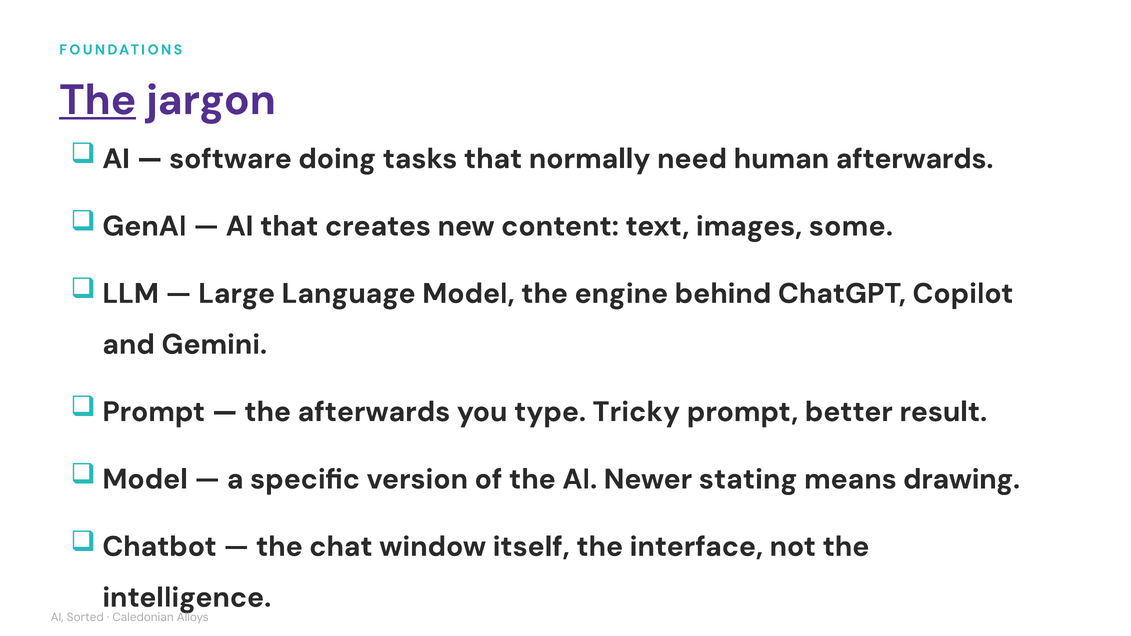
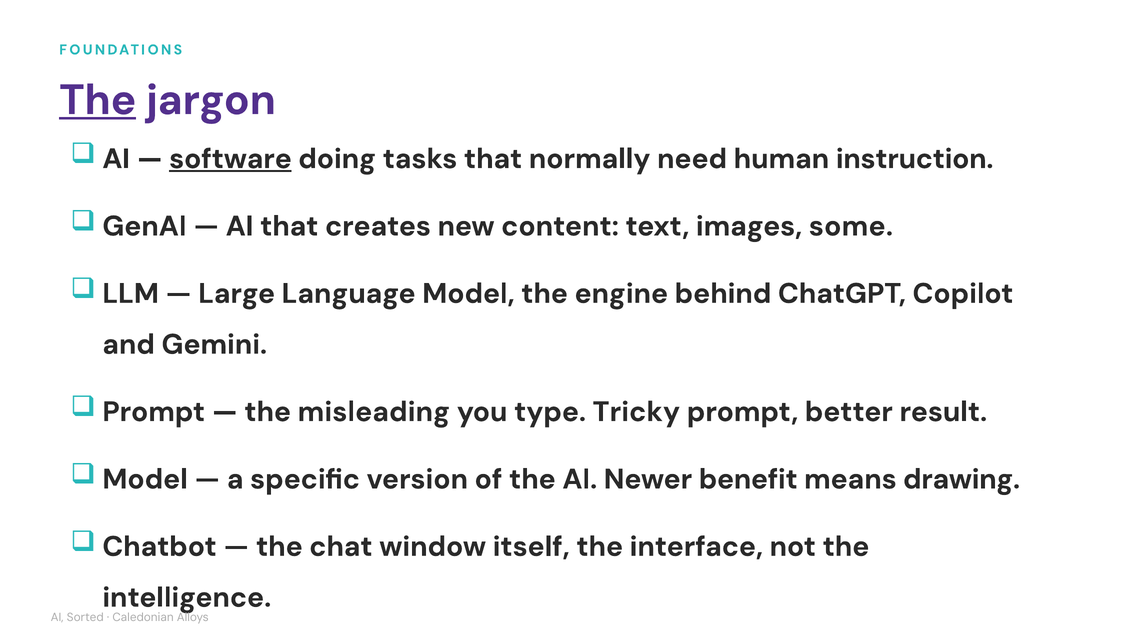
software underline: none -> present
human afterwards: afterwards -> instruction
the afterwards: afterwards -> misleading
stating: stating -> benefit
